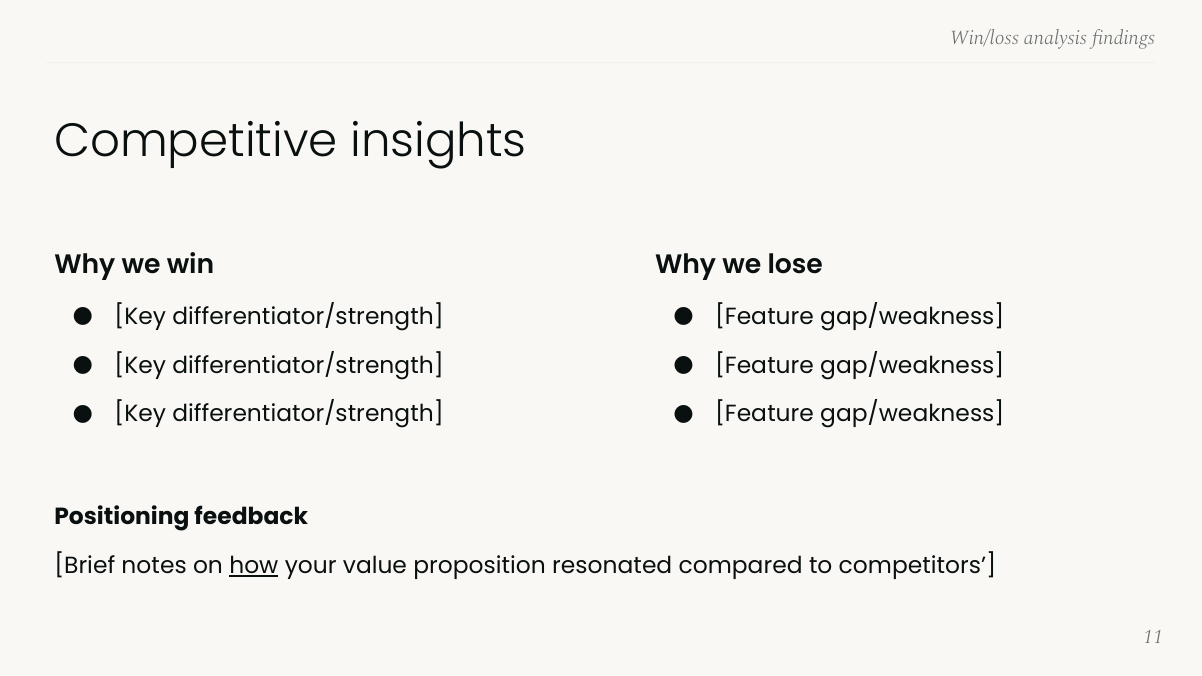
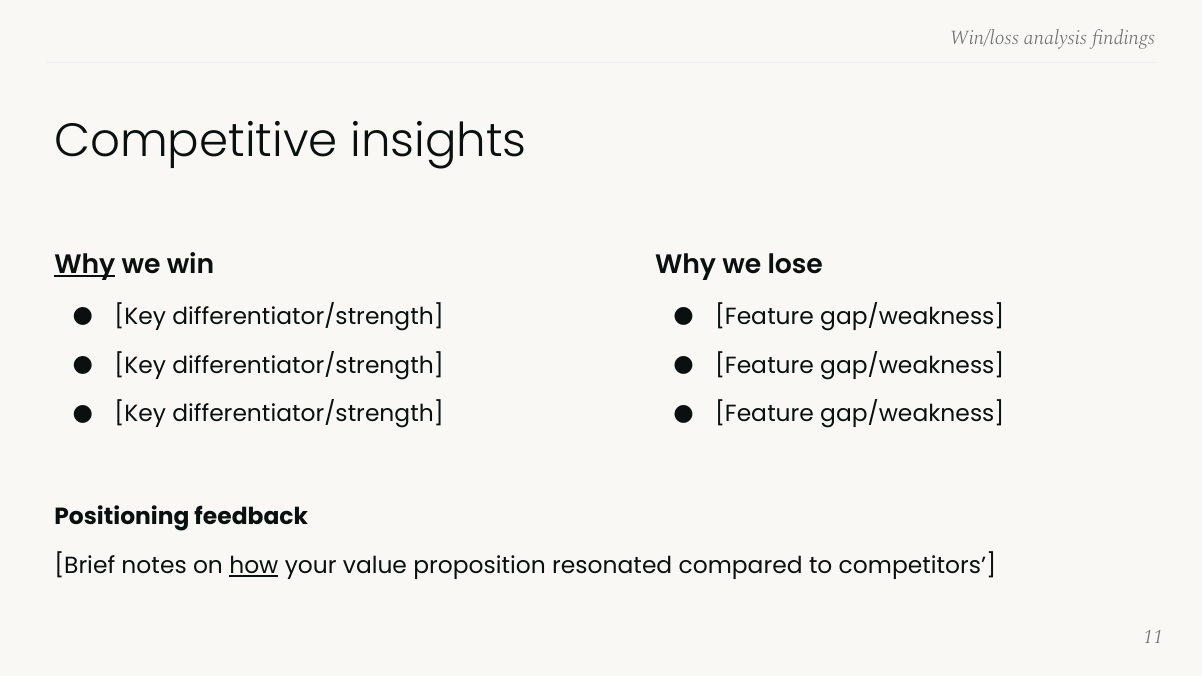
Why at (85, 265) underline: none -> present
